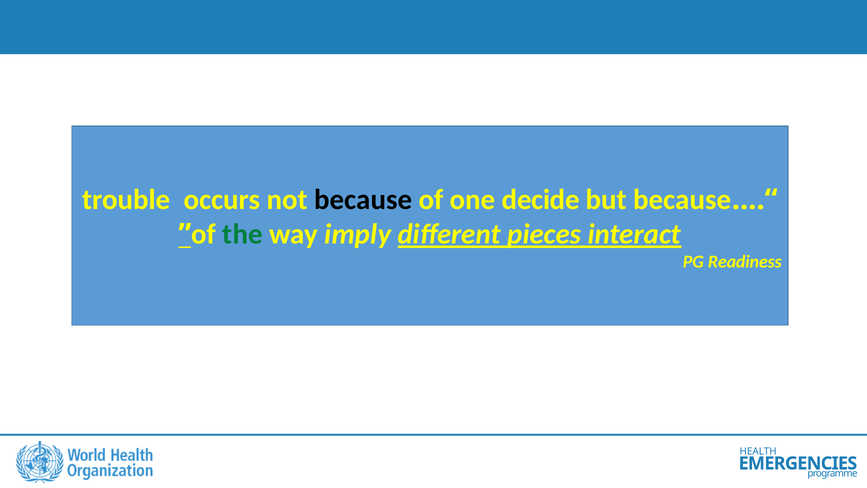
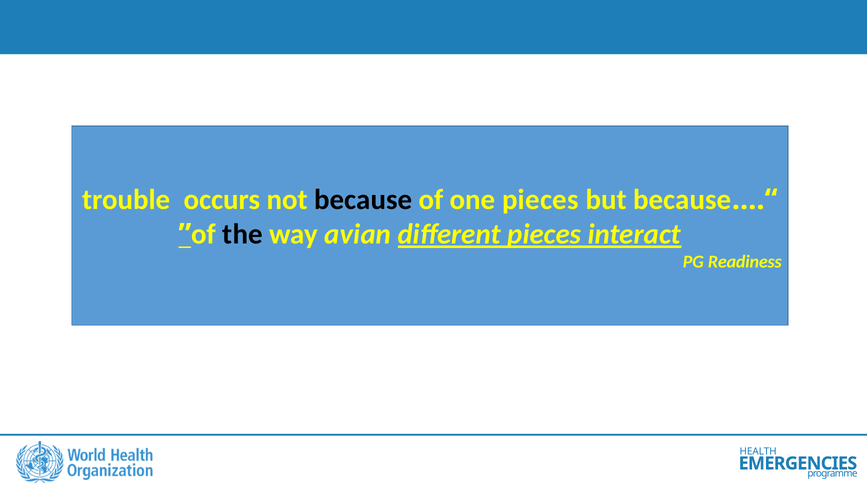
one decide: decide -> pieces
the colour: green -> black
imply: imply -> avian
